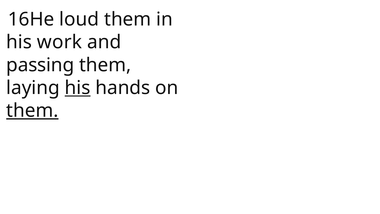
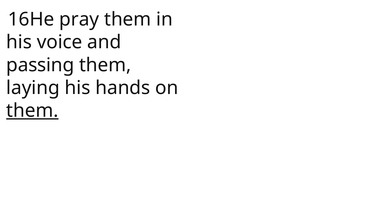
loud: loud -> pray
work: work -> voice
his at (78, 88) underline: present -> none
